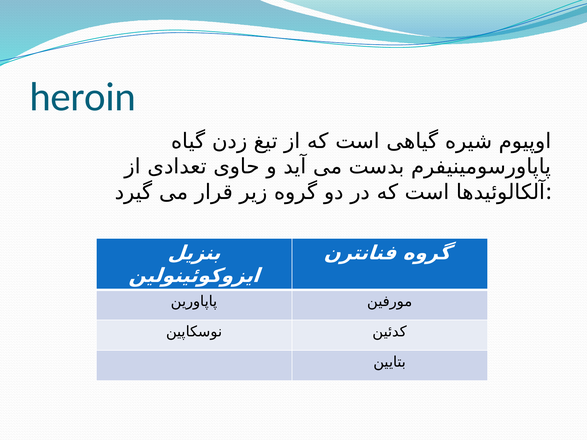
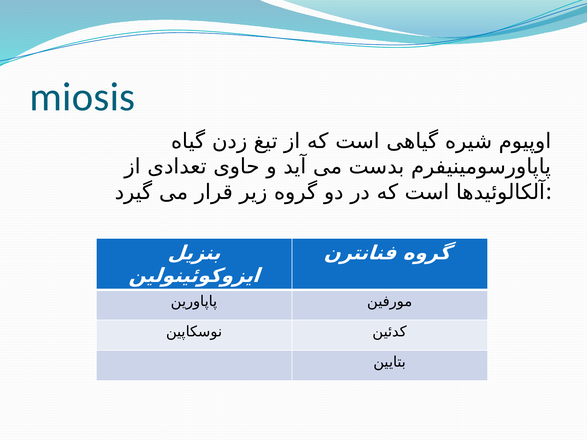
heroin: heroin -> miosis
